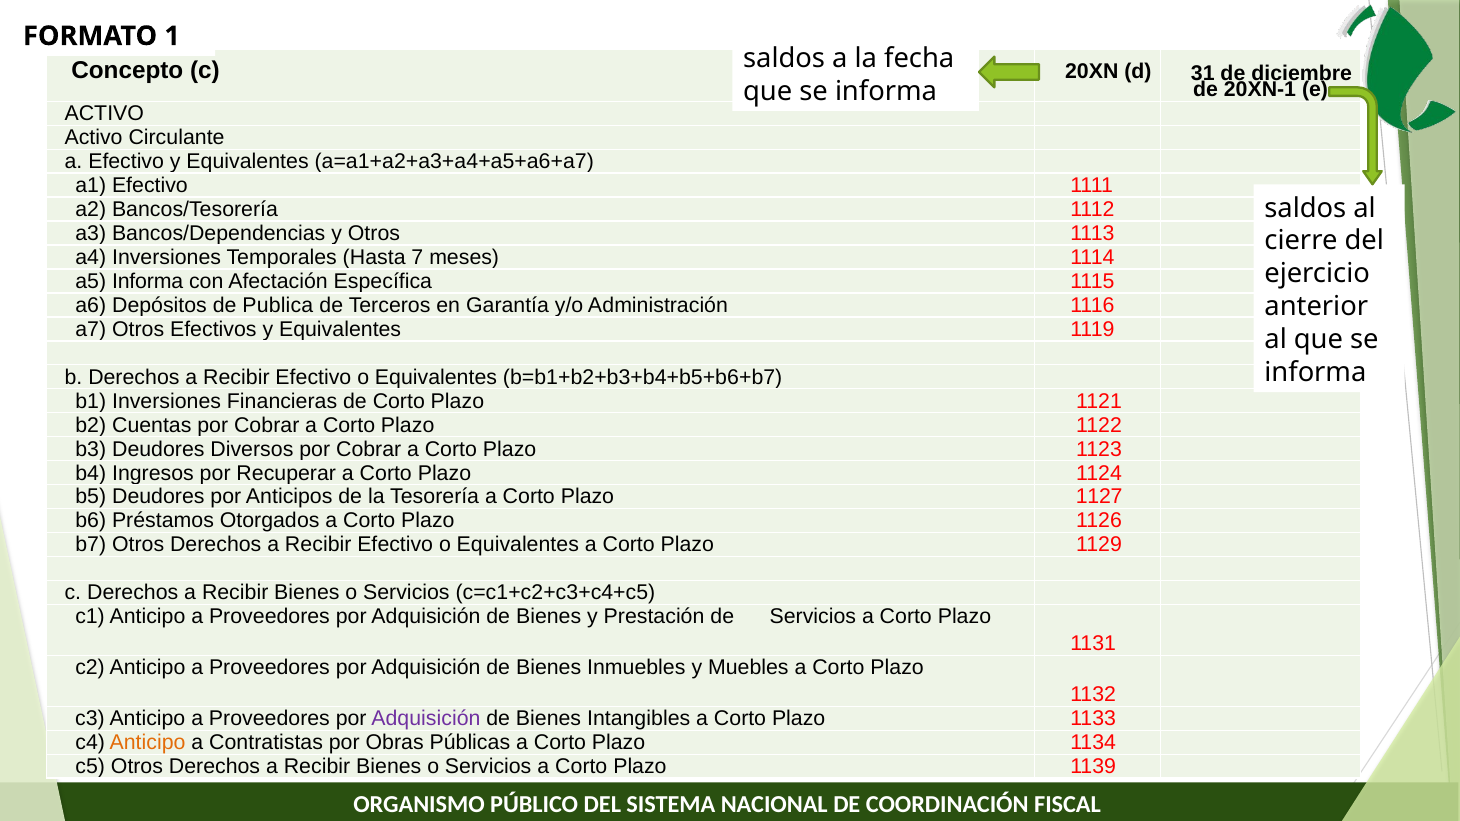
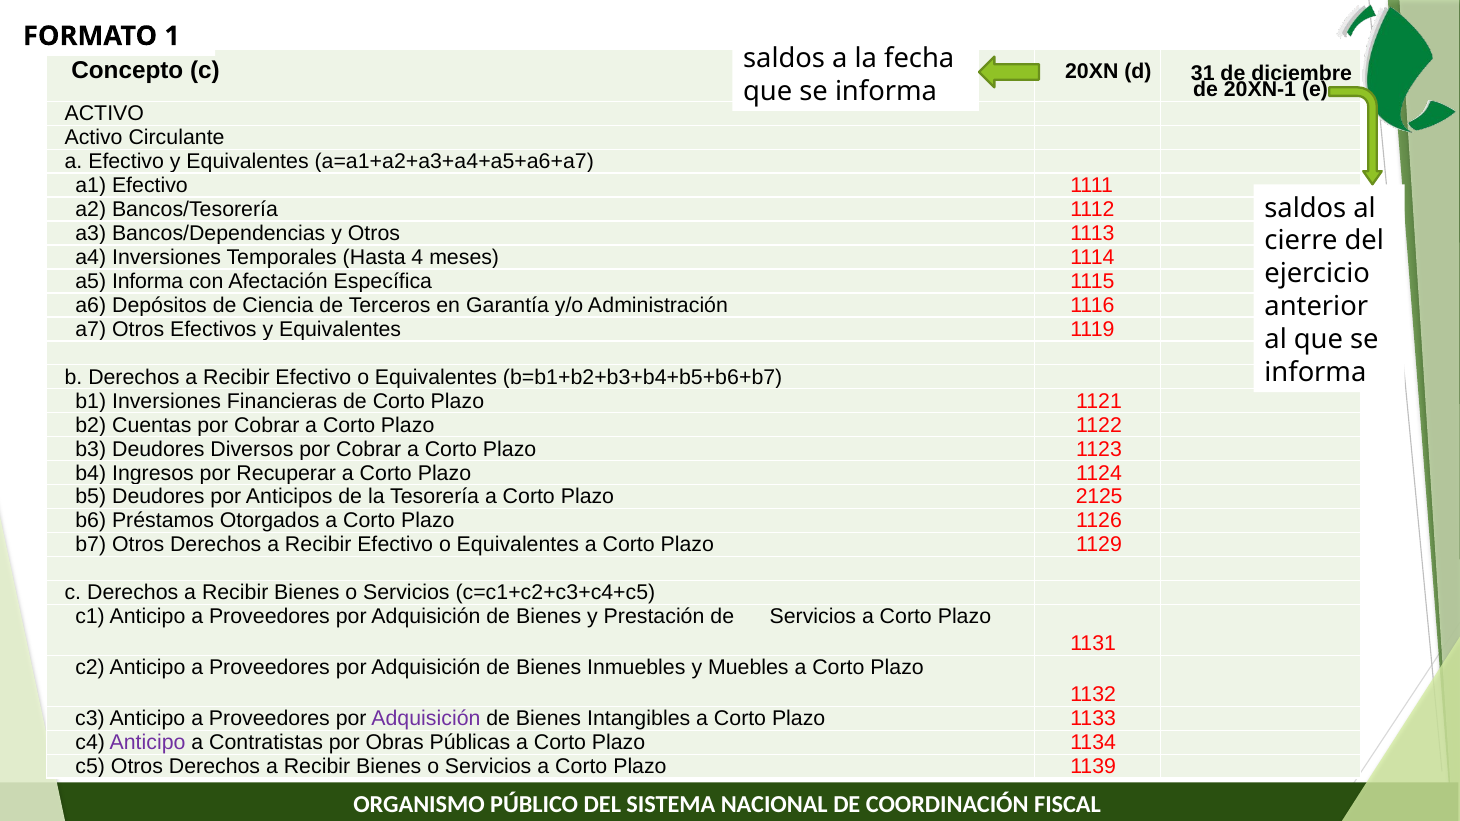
7: 7 -> 4
Publica: Publica -> Ciencia
1127: 1127 -> 2125
Anticipo at (148, 743) colour: orange -> purple
